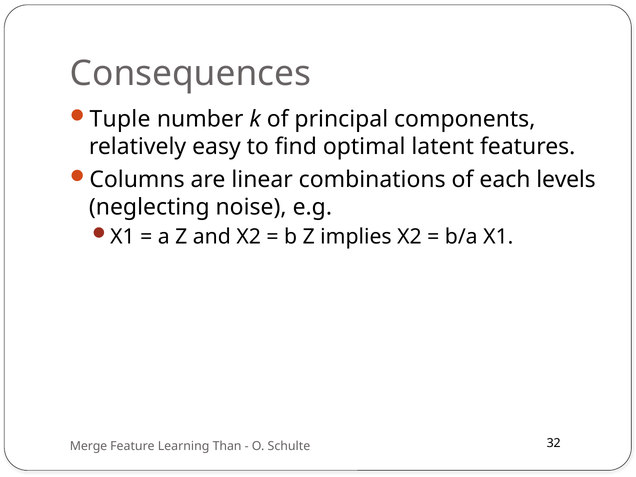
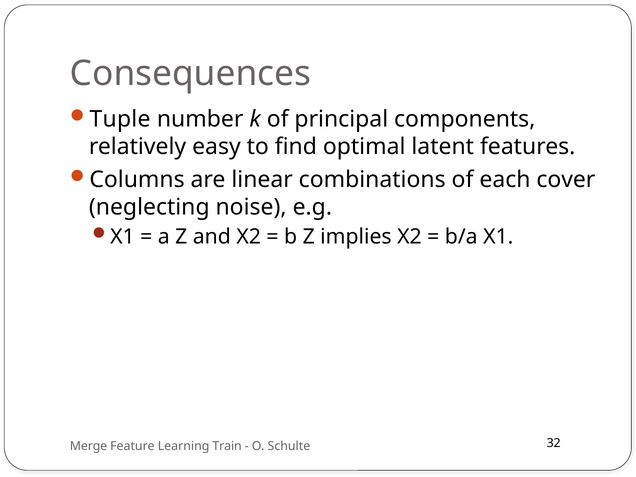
levels: levels -> cover
Than: Than -> Train
